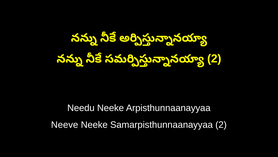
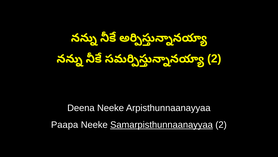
Needu: Needu -> Deena
Neeve: Neeve -> Paapa
Samarpisthunnaanayyaa underline: none -> present
